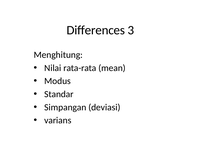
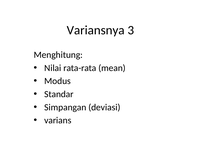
Differences: Differences -> Variansnya
